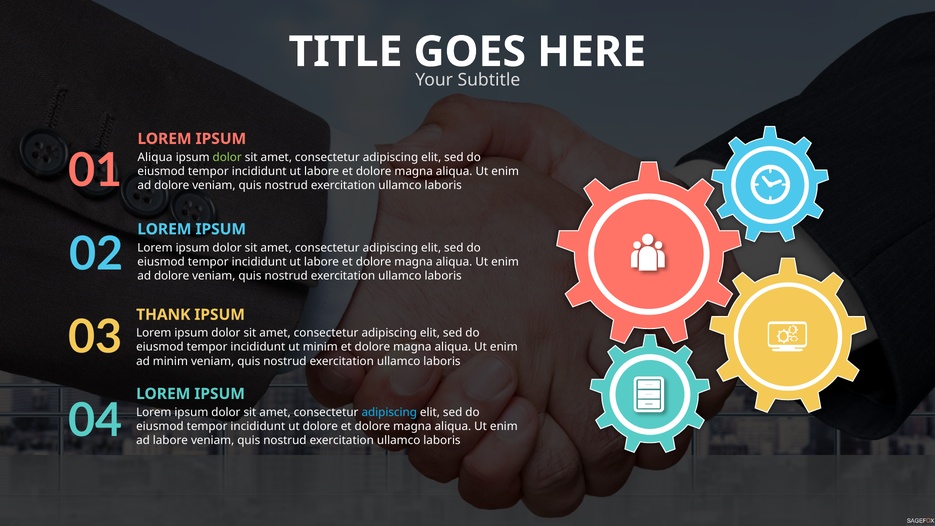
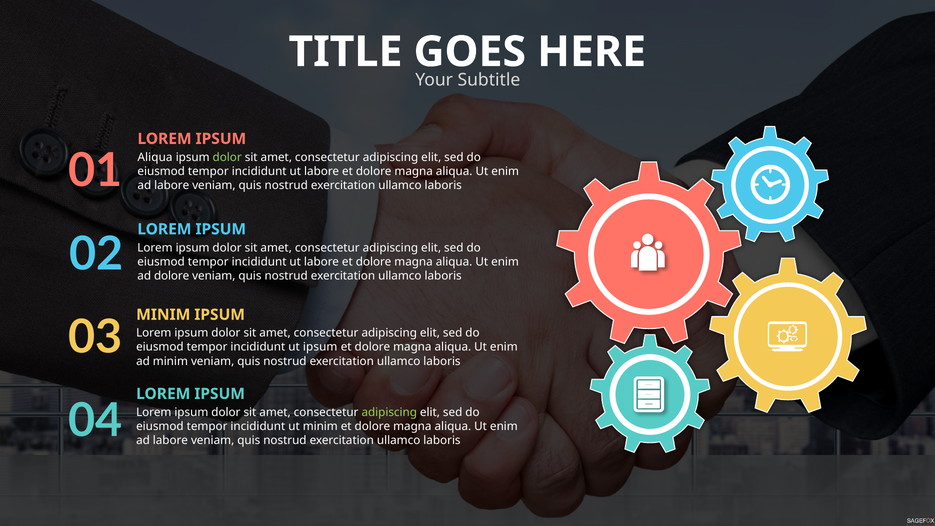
dolore at (172, 185): dolore -> labore
THANK at (163, 315): THANK -> MINIM
ut minim: minim -> ipsum
adipiscing at (389, 412) colour: light blue -> light green
ut dolore: dolore -> minim
